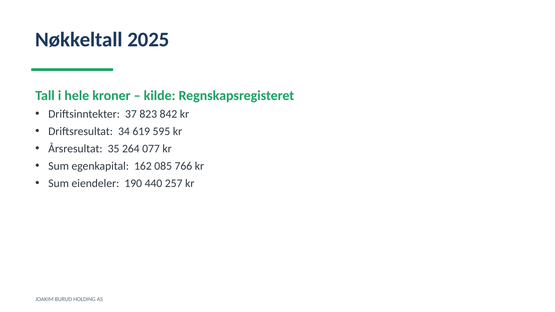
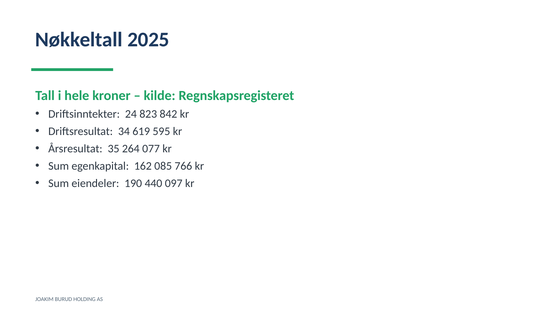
37: 37 -> 24
257: 257 -> 097
